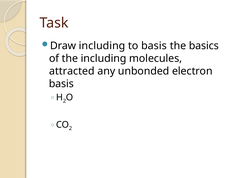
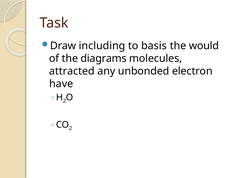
basics: basics -> would
the including: including -> diagrams
basis at (61, 84): basis -> have
